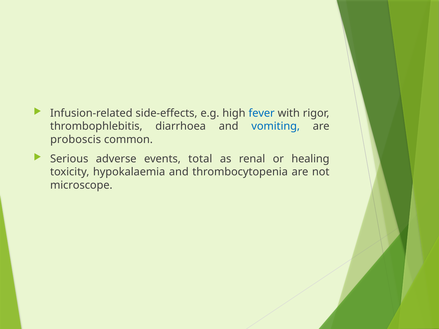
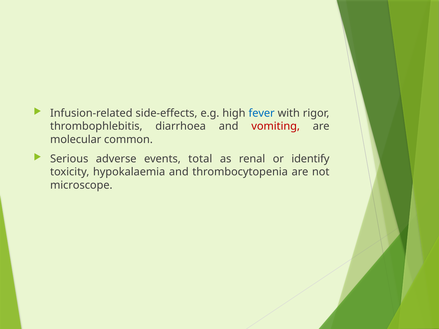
vomiting colour: blue -> red
proboscis: proboscis -> molecular
healing: healing -> identify
